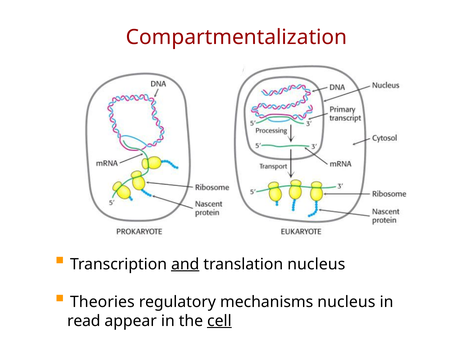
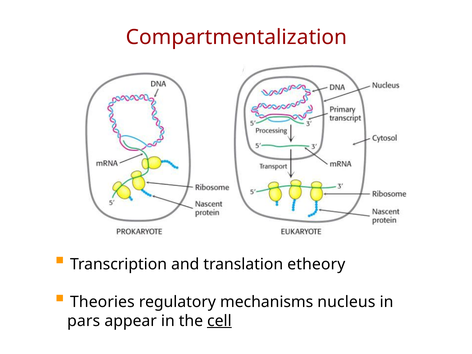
and underline: present -> none
translation nucleus: nucleus -> etheory
read: read -> pars
